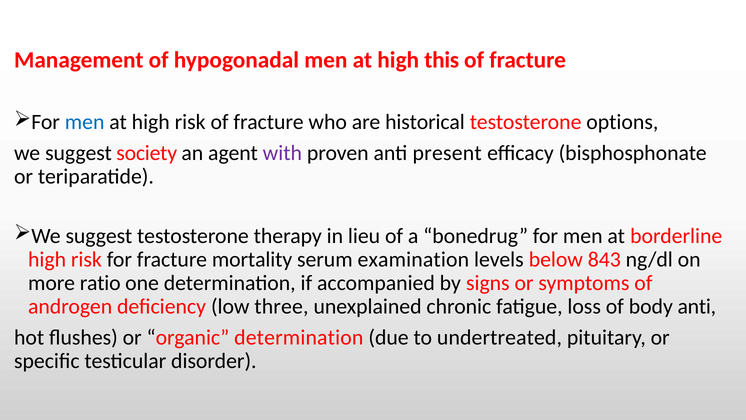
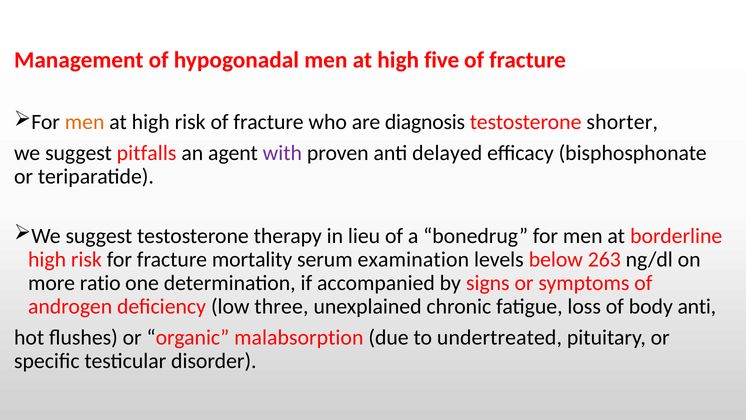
this: this -> five
men at (85, 122) colour: blue -> orange
historical: historical -> diagnosis
options: options -> shorter
society: society -> pitfalls
present: present -> delayed
843: 843 -> 263
organic determination: determination -> malabsorption
